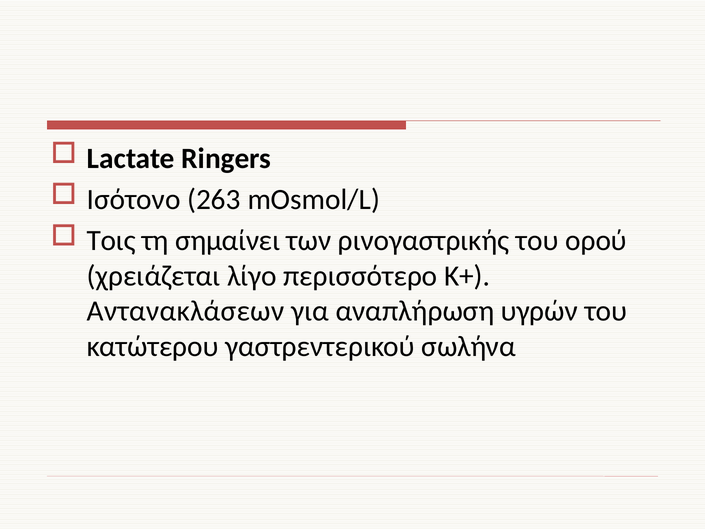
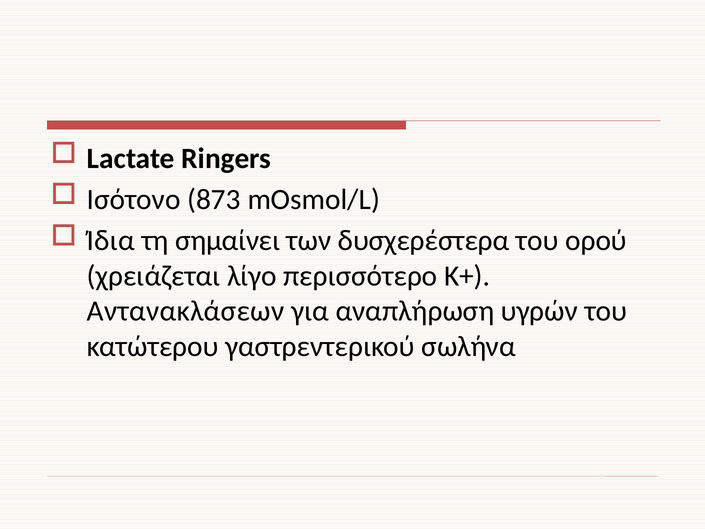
263: 263 -> 873
Τοις: Τοις -> Ίδια
ρινογαστρικής: ρινογαστρικής -> δυσχερέστερα
